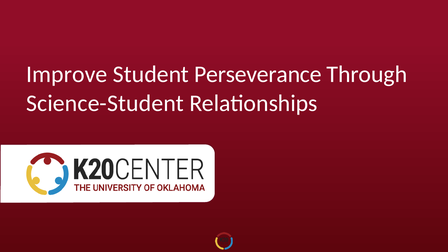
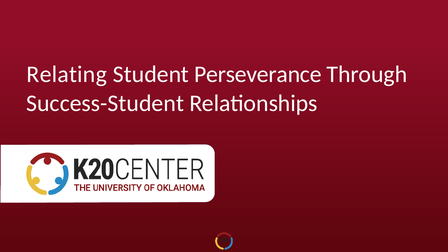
Improve: Improve -> Relating
Science-Student: Science-Student -> Success-Student
